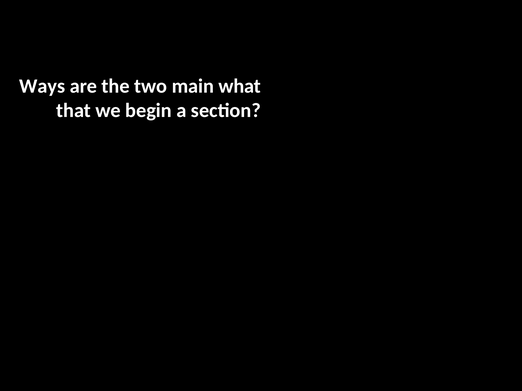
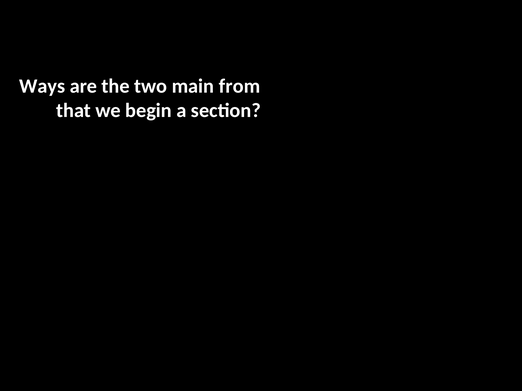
what: what -> from
